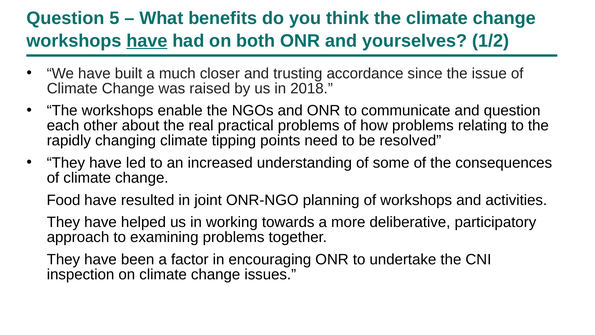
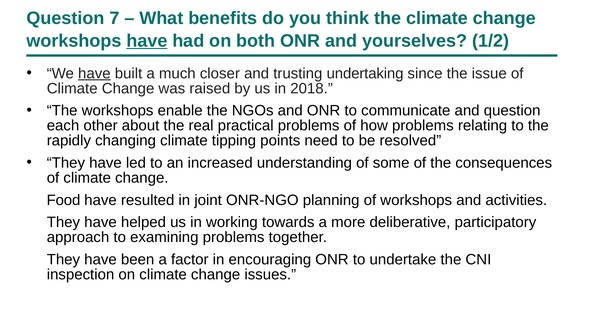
5: 5 -> 7
have at (94, 73) underline: none -> present
accordance: accordance -> undertaking
